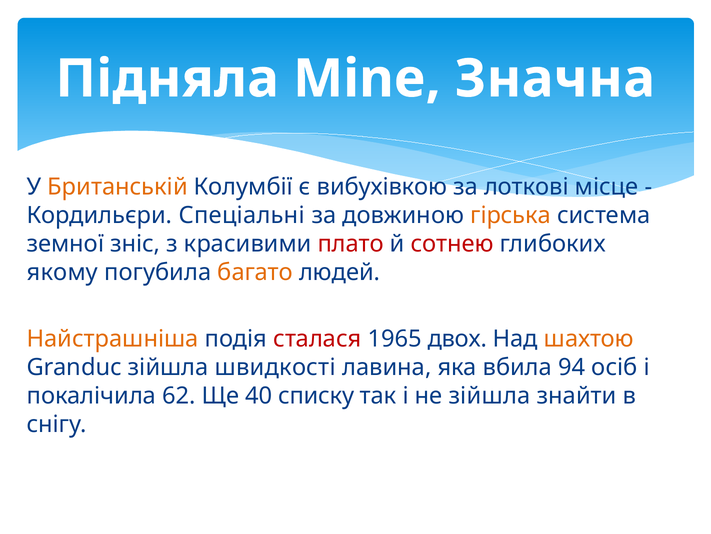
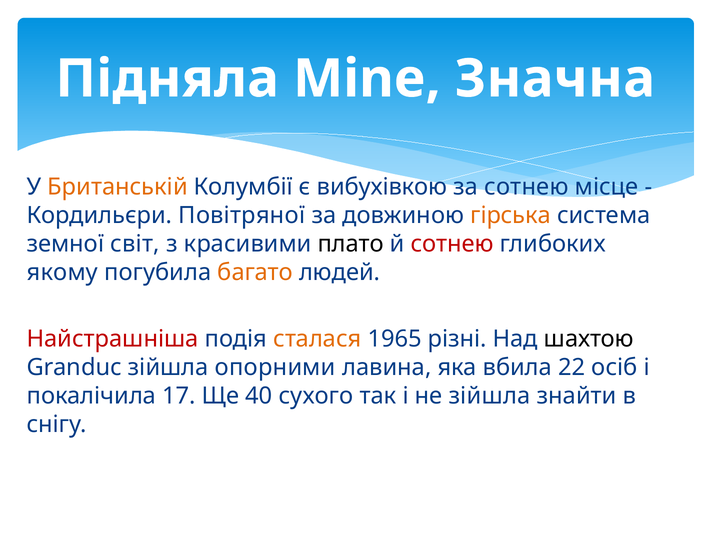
за лоткові: лоткові -> сотнею
Спеціальні: Спеціальні -> Повітряної
зніс: зніс -> світ
плато colour: red -> black
Найстрашніша colour: orange -> red
сталася colour: red -> orange
двох: двох -> різні
шахтою colour: orange -> black
швидкості: швидкості -> опорними
94: 94 -> 22
62: 62 -> 17
списку: списку -> сухого
